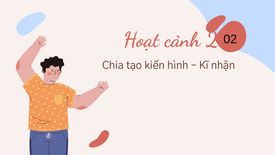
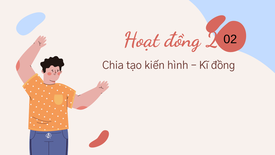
Hoạt cảnh: cảnh -> đồng
Kĩ nhận: nhận -> đồng
